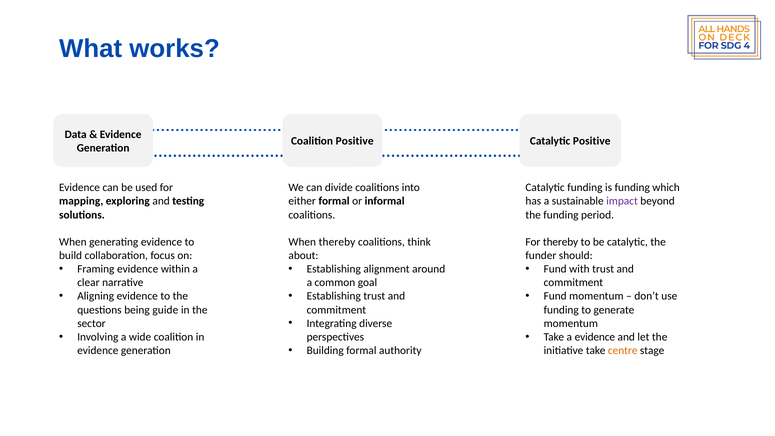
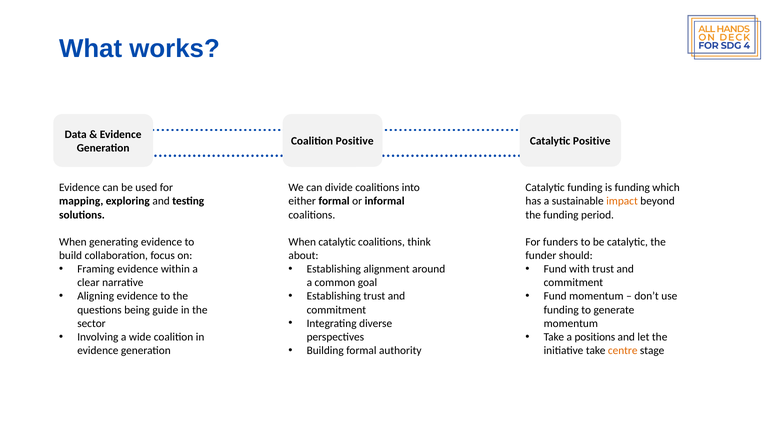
impact colour: purple -> orange
When thereby: thereby -> catalytic
For thereby: thereby -> funders
a evidence: evidence -> positions
